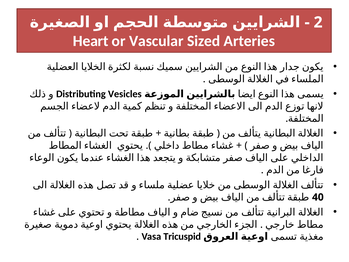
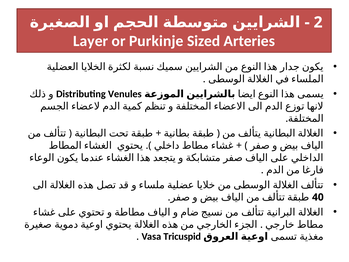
Heart: Heart -> Layer
Vascular: Vascular -> Purkinje
Vesicles: Vesicles -> Venules
